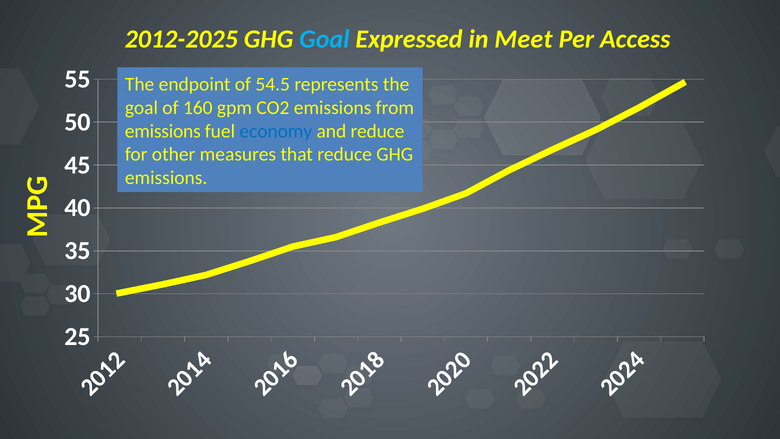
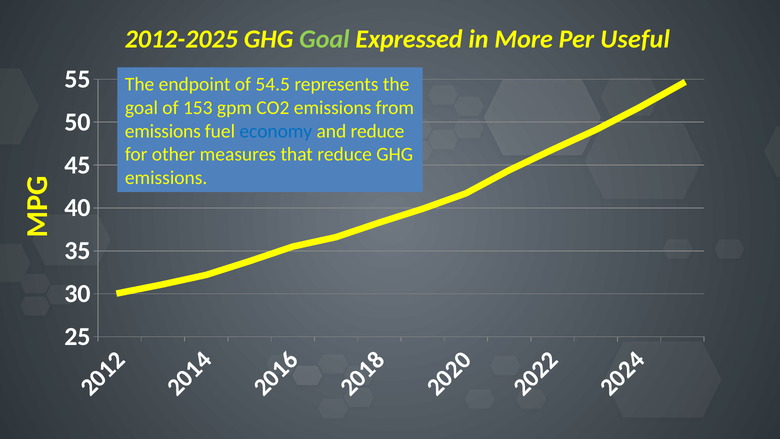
Goal at (324, 39) colour: light blue -> light green
Meet: Meet -> More
Access: Access -> Useful
160: 160 -> 153
